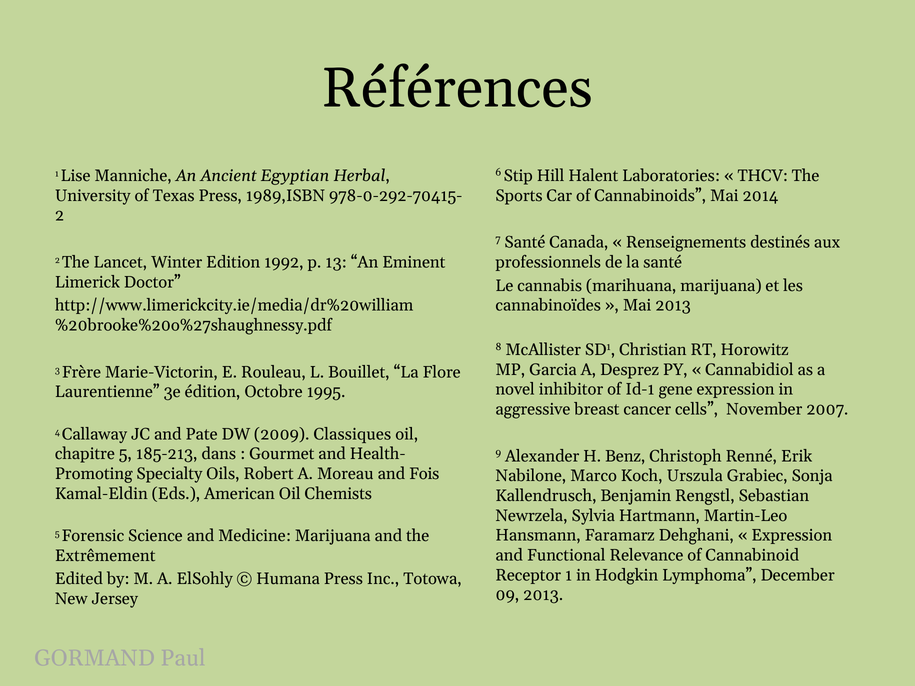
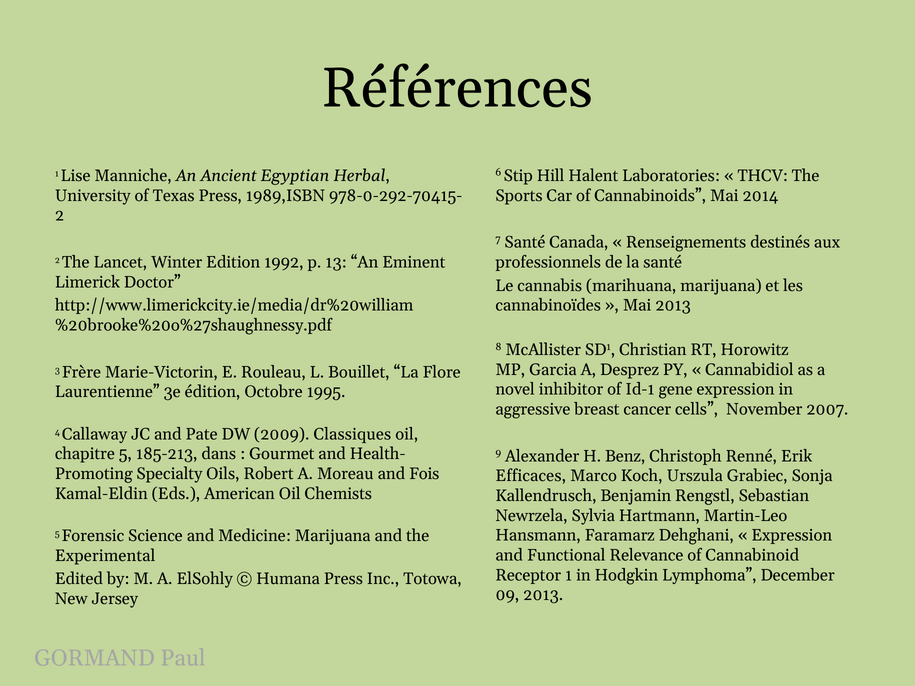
Nabilone: Nabilone -> Efficaces
Extrêmement: Extrêmement -> Experimental
